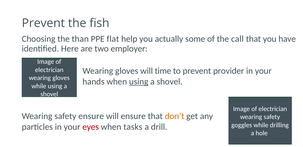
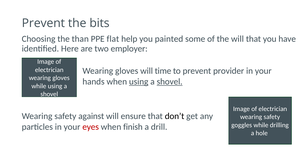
fish: fish -> bits
actually: actually -> painted
the call: call -> will
shovel at (170, 82) underline: none -> present
safety ensure: ensure -> against
don’t colour: orange -> black
tasks: tasks -> finish
